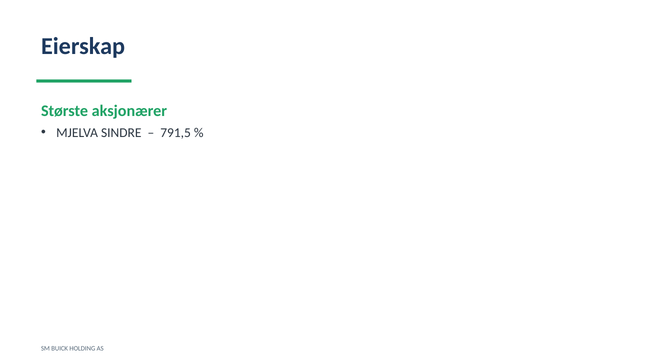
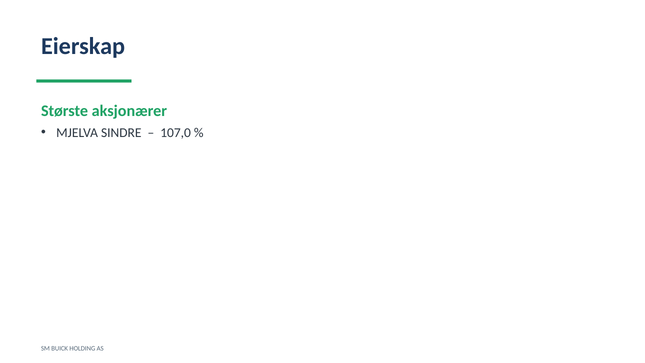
791,5: 791,5 -> 107,0
